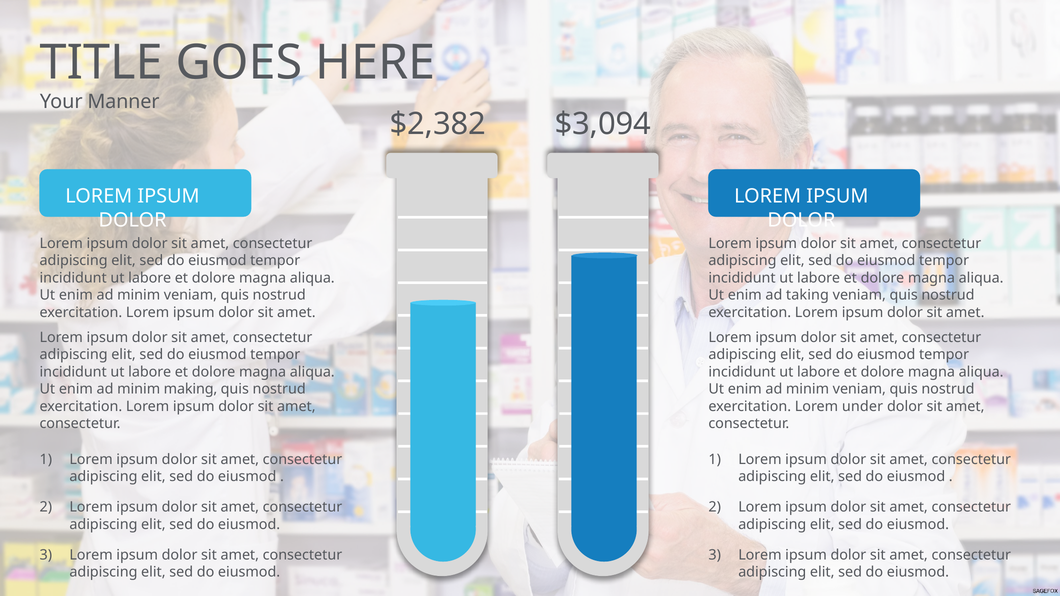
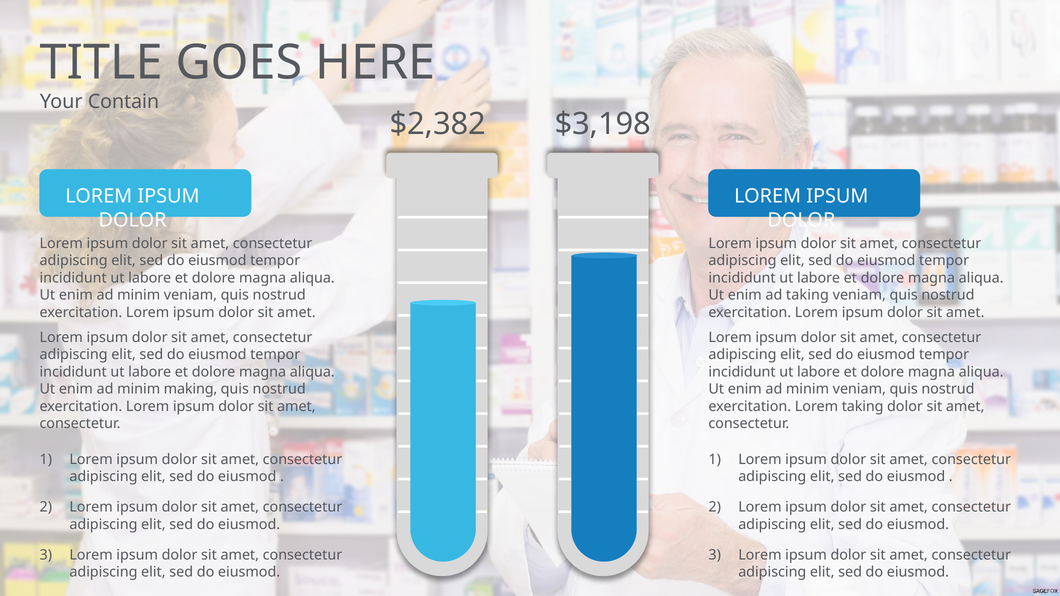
Manner: Manner -> Contain
$3,094: $3,094 -> $3,198
Lorem under: under -> taking
